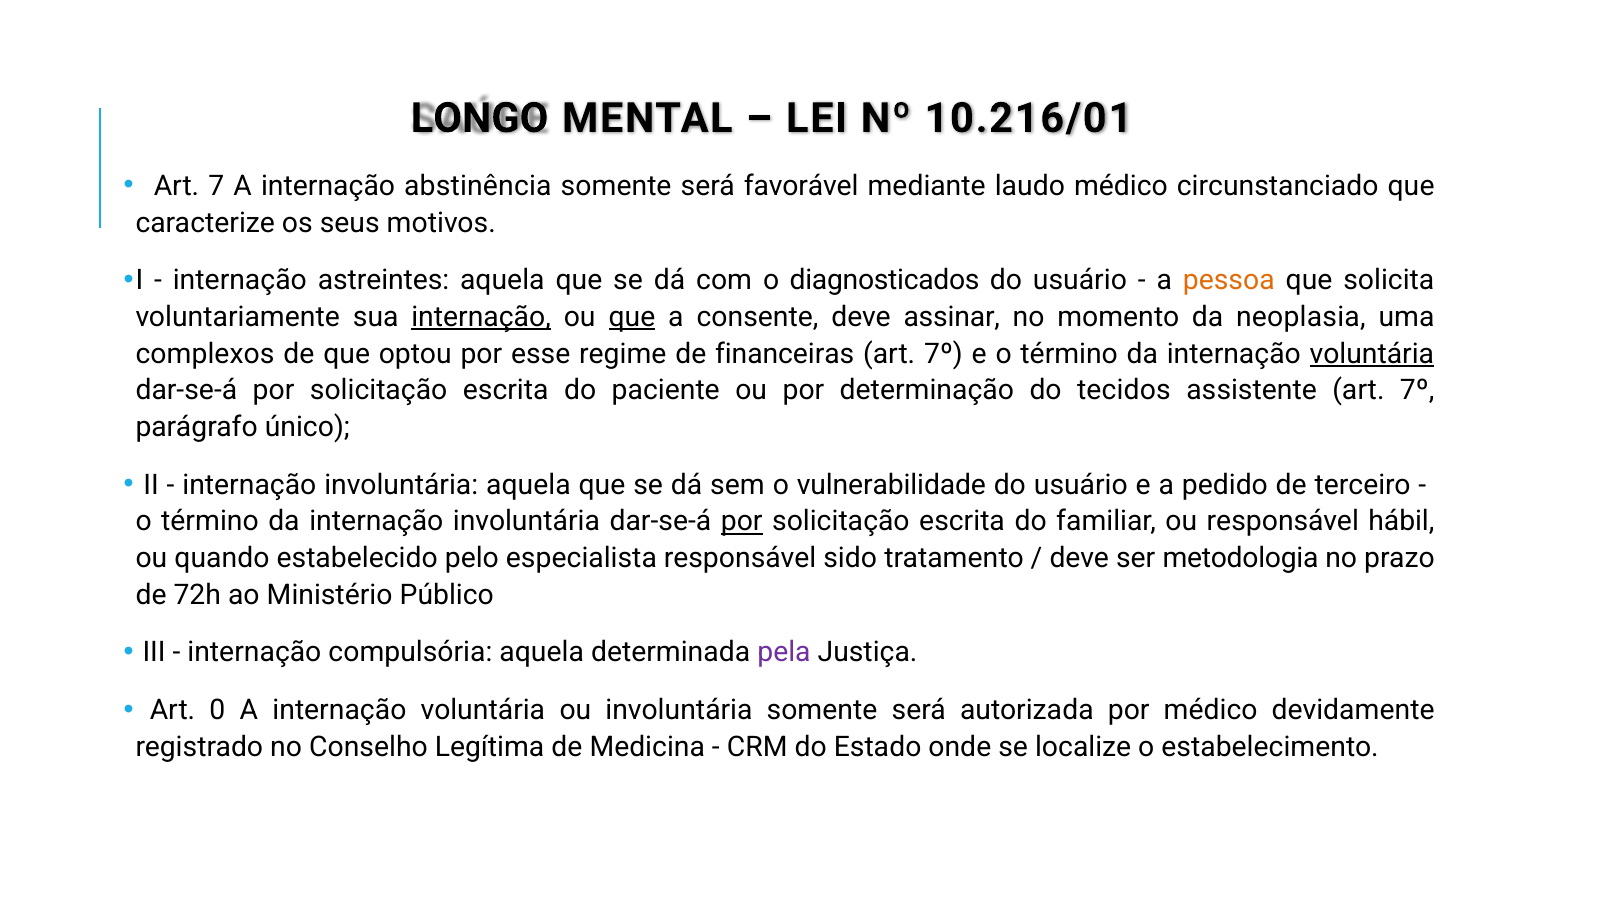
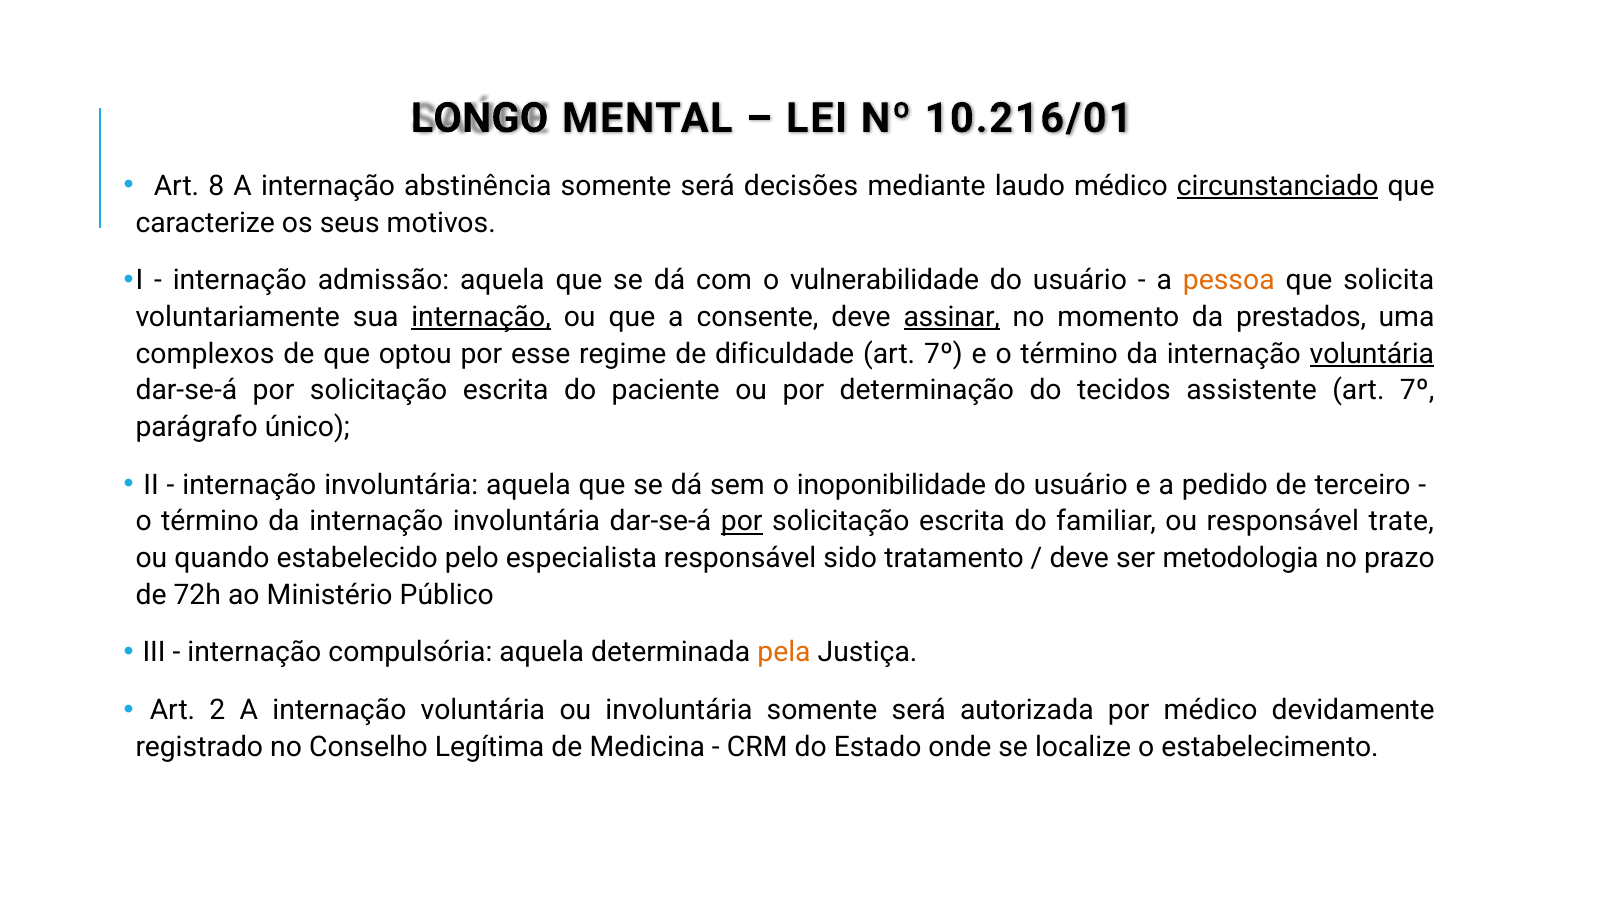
7: 7 -> 8
favorável: favorável -> decisões
circunstanciado underline: none -> present
astreintes: astreintes -> admissão
diagnosticados: diagnosticados -> vulnerabilidade
que at (632, 317) underline: present -> none
assinar underline: none -> present
neoplasia: neoplasia -> prestados
financeiras: financeiras -> dificuldade
vulnerabilidade: vulnerabilidade -> inoponibilidade
hábil: hábil -> trate
pela colour: purple -> orange
0: 0 -> 2
